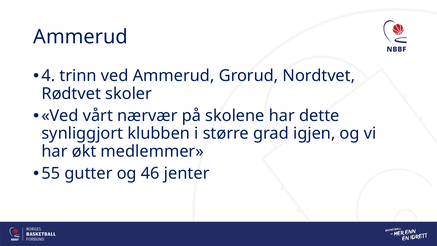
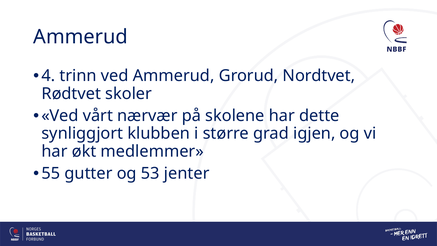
46: 46 -> 53
